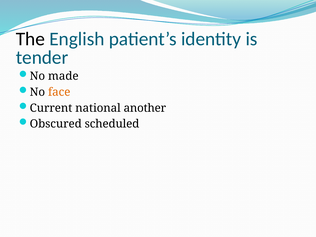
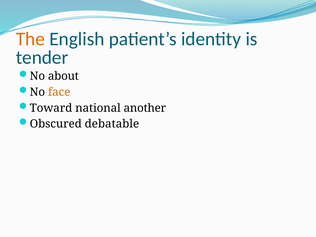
The colour: black -> orange
made: made -> about
Current: Current -> Toward
scheduled: scheduled -> debatable
